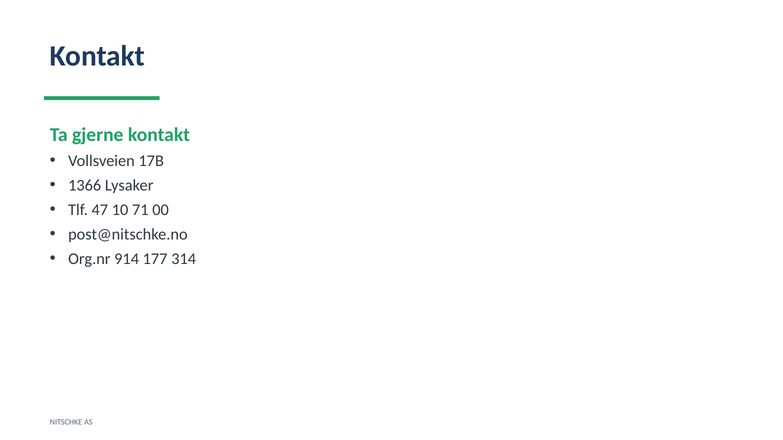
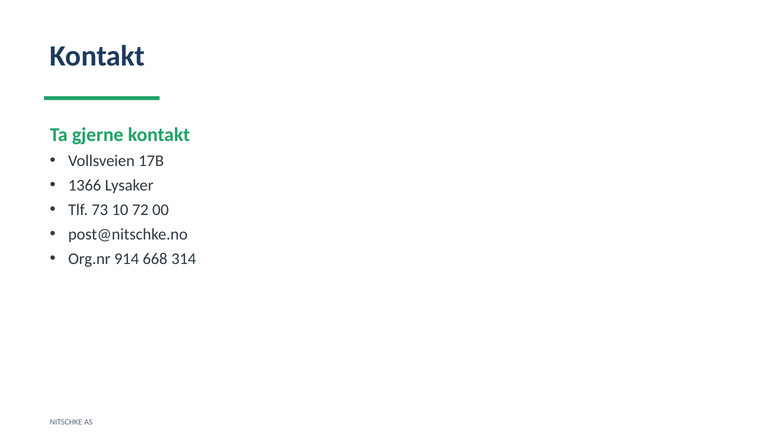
47: 47 -> 73
71: 71 -> 72
177: 177 -> 668
